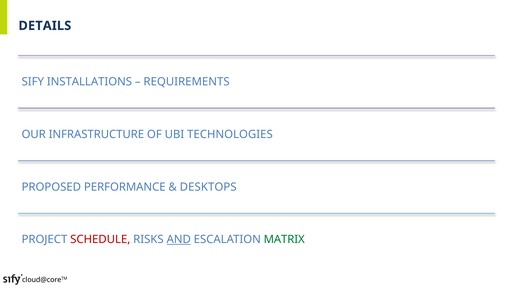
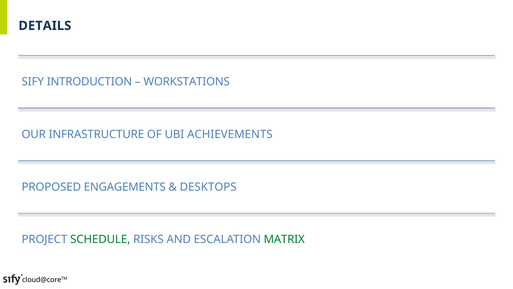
INSTALLATIONS: INSTALLATIONS -> INTRODUCTION
REQUIREMENTS: REQUIREMENTS -> WORKSTATIONS
TECHNOLOGIES: TECHNOLOGIES -> ACHIEVEMENTS
PERFORMANCE: PERFORMANCE -> ENGAGEMENTS
SCHEDULE colour: red -> green
AND underline: present -> none
